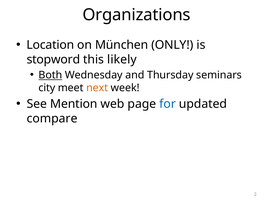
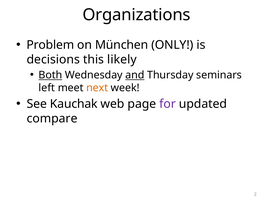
Location: Location -> Problem
stopword: stopword -> decisions
and underline: none -> present
city: city -> left
Mention: Mention -> Kauchak
for colour: blue -> purple
